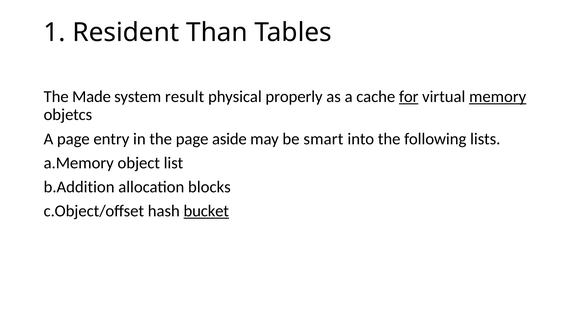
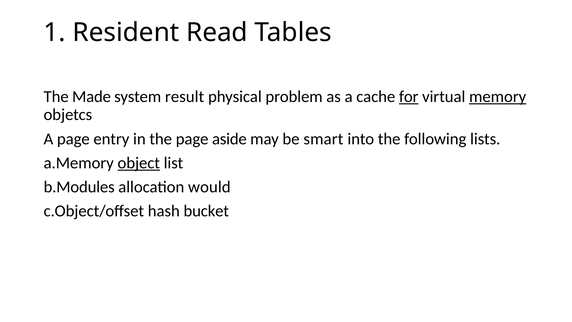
Than: Than -> Read
properly: properly -> problem
object underline: none -> present
b.Addition: b.Addition -> b.Modules
blocks: blocks -> would
bucket underline: present -> none
